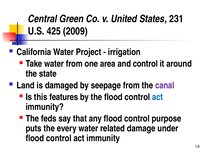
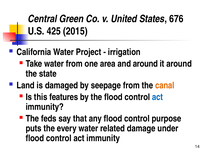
231: 231 -> 676
2009: 2009 -> 2015
and control: control -> around
canal colour: purple -> orange
